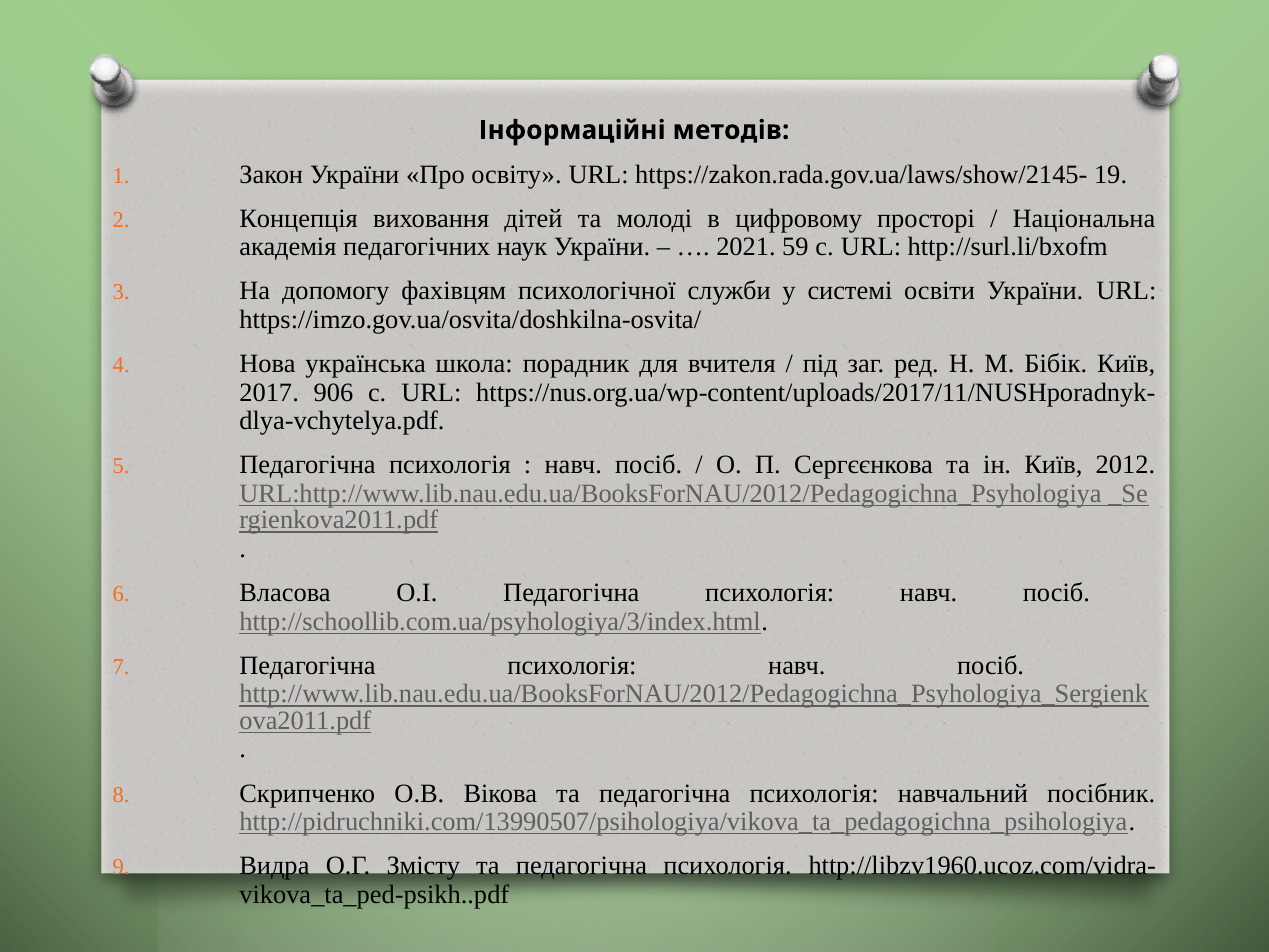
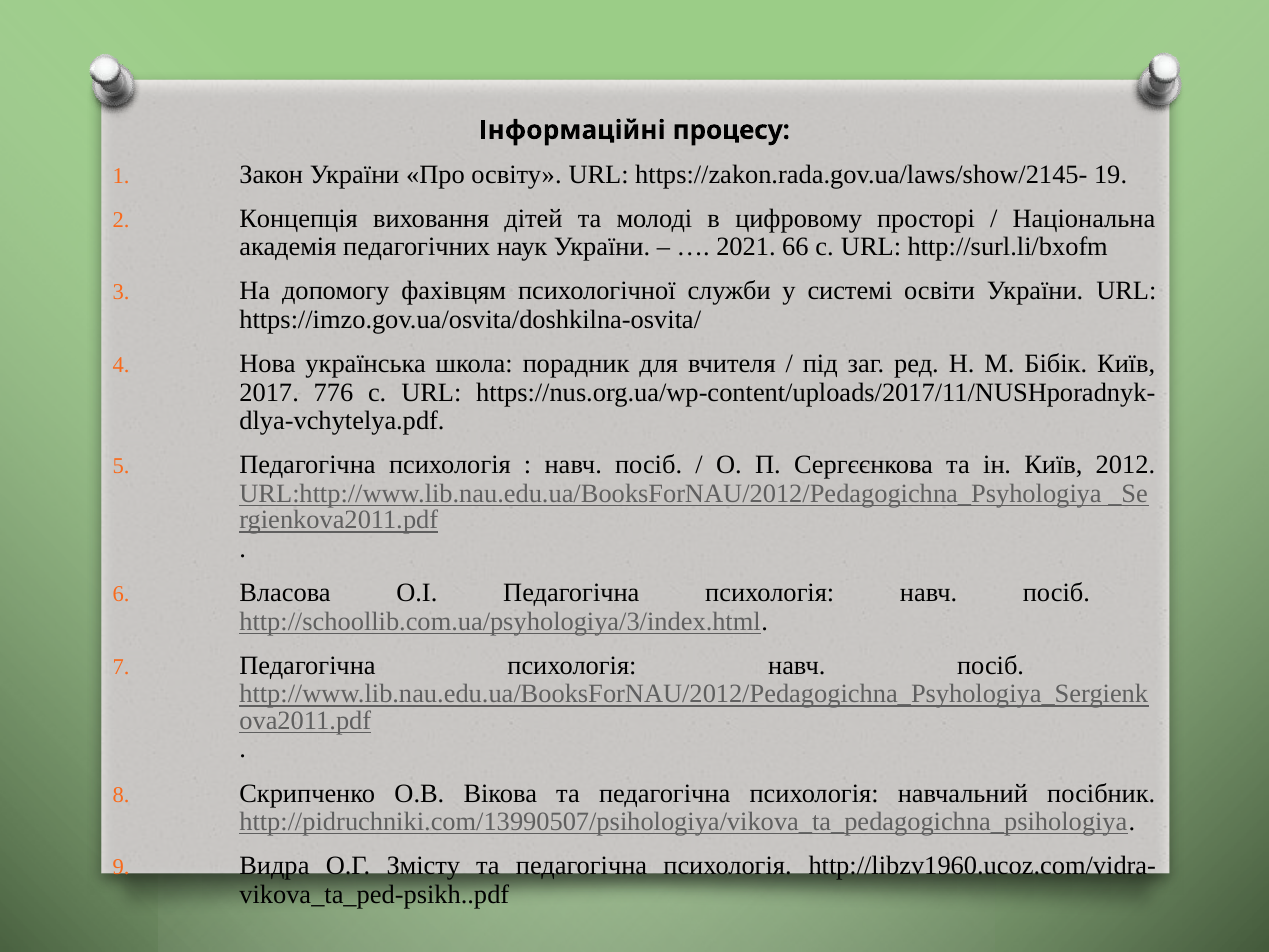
методів: методів -> процесу
59: 59 -> 66
906: 906 -> 776
